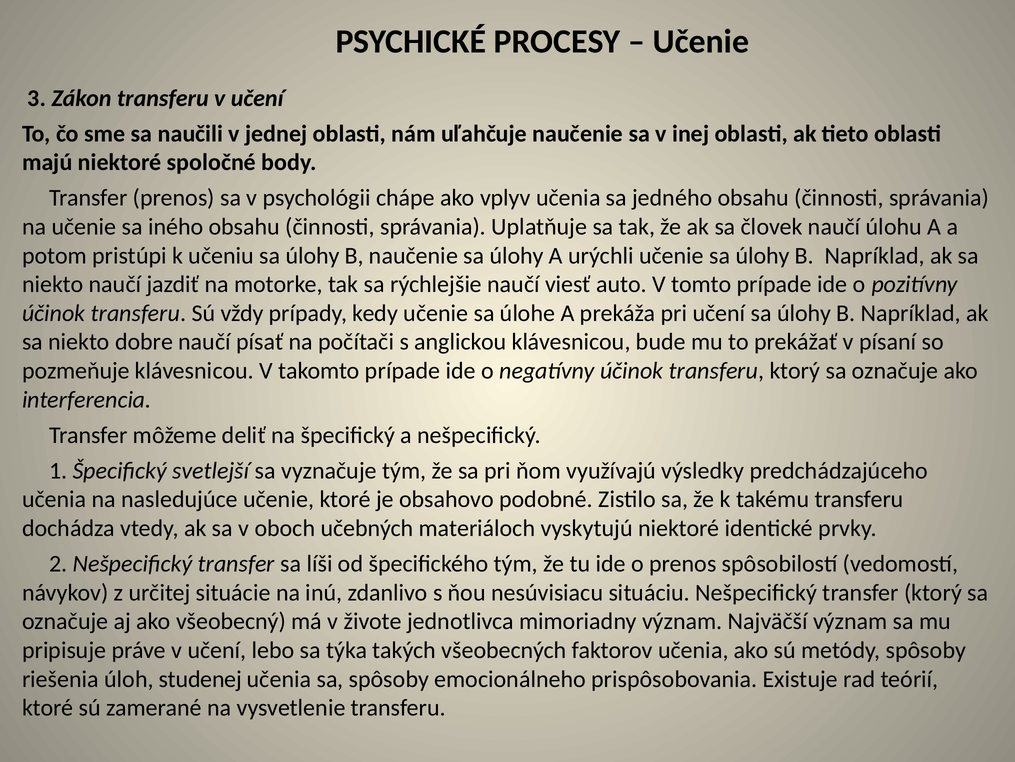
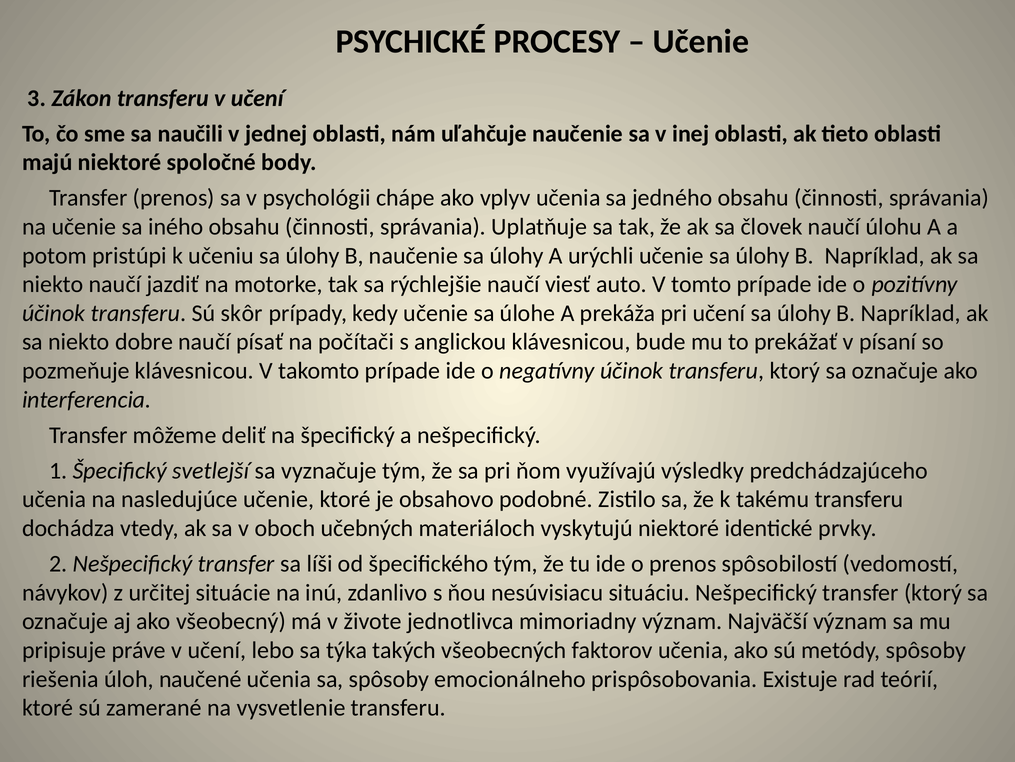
vždy: vždy -> skôr
studenej: studenej -> naučené
